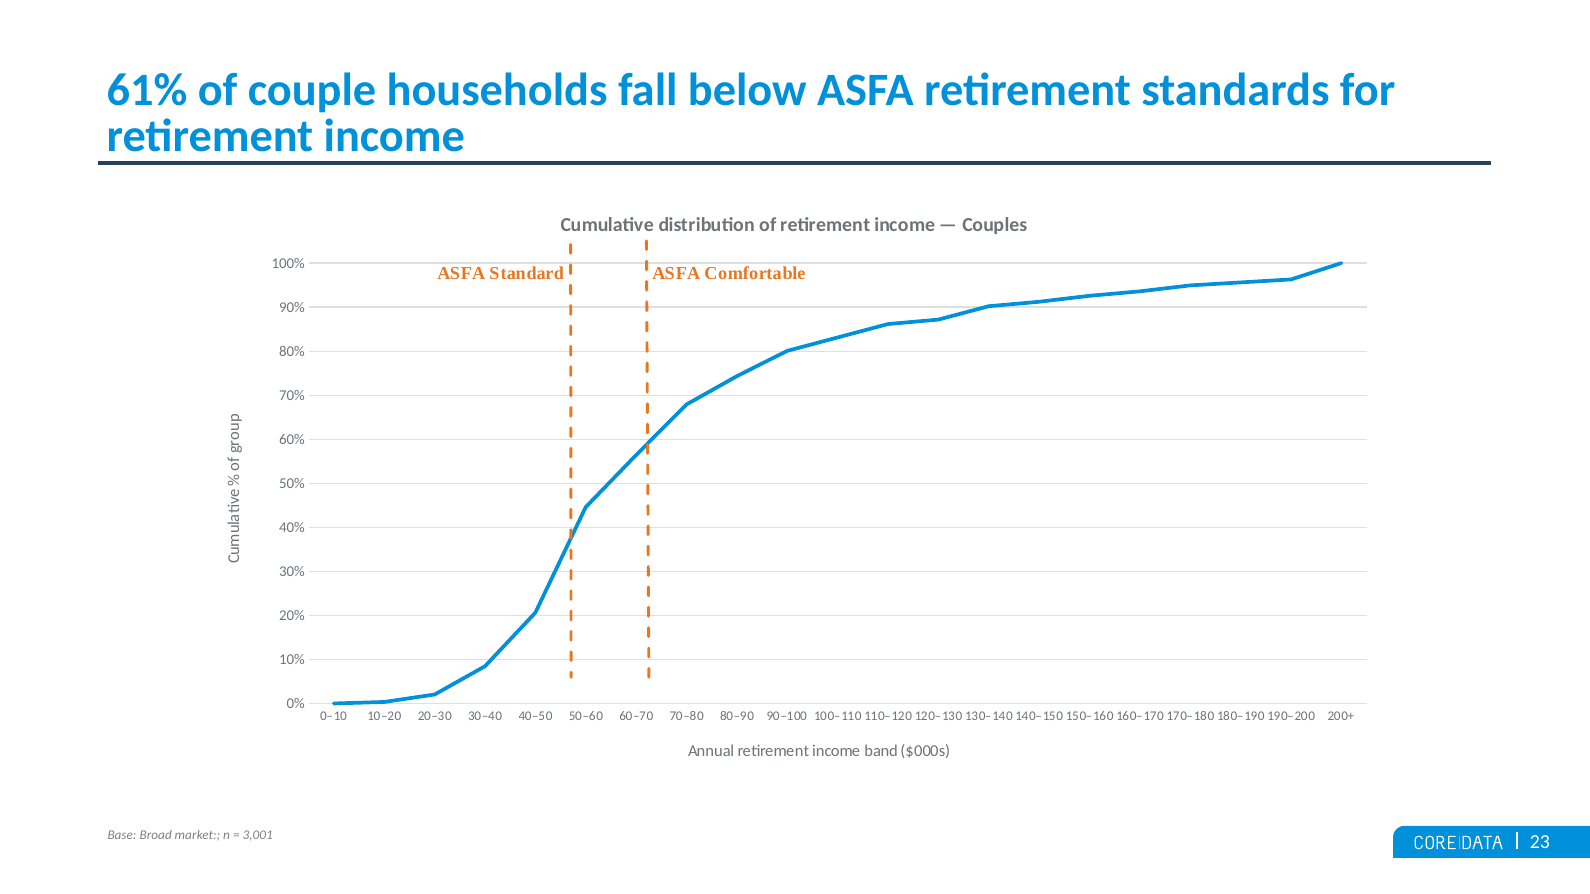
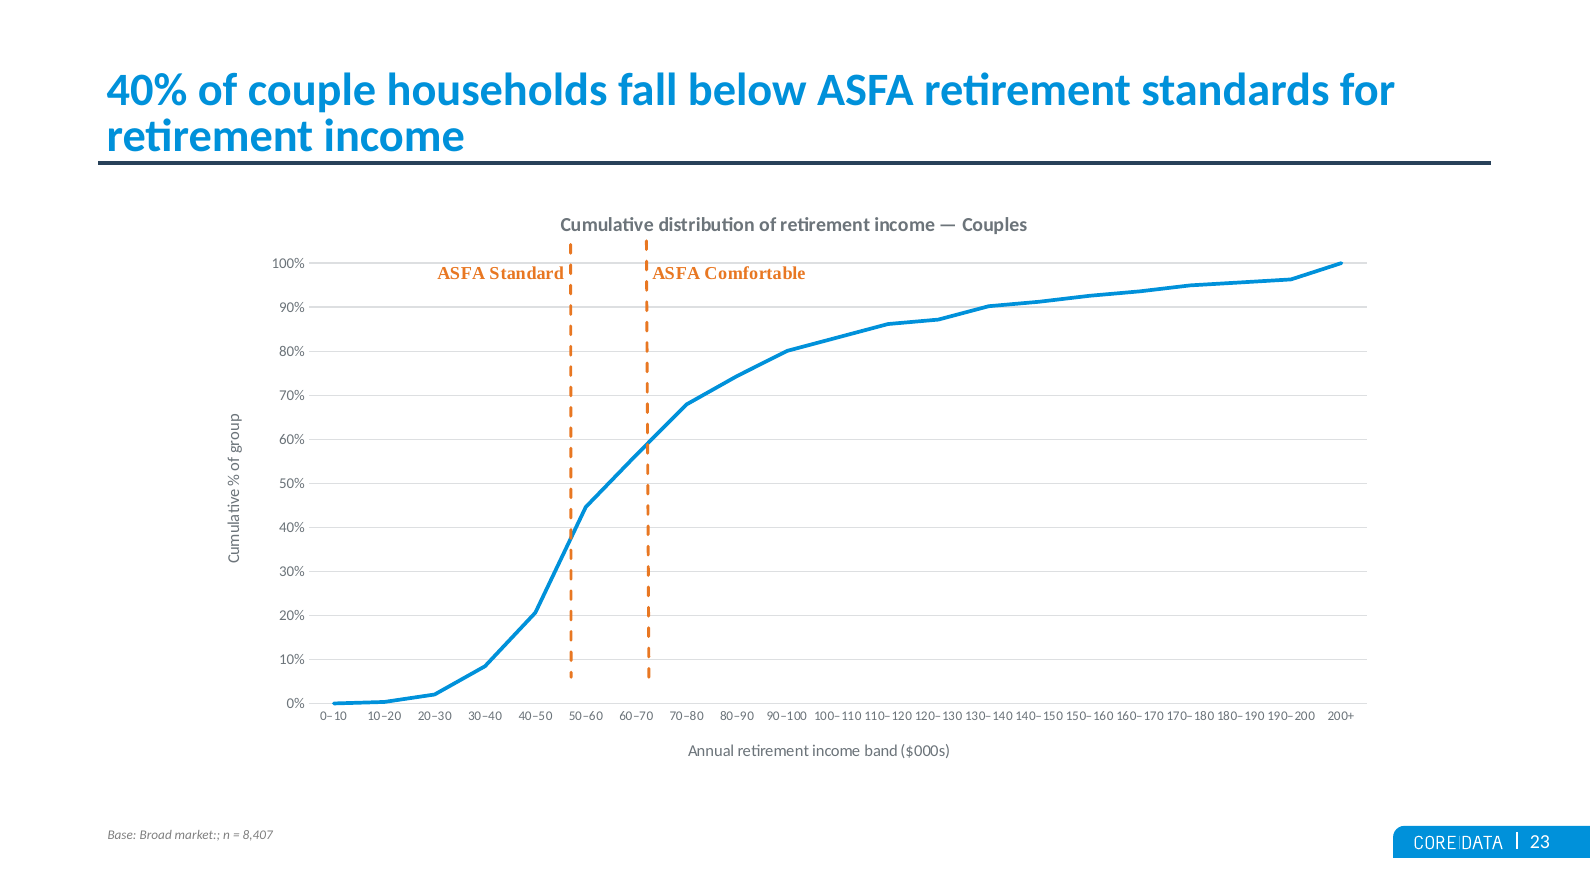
61% at (147, 90): 61% -> 40%
3,001: 3,001 -> 8,407
